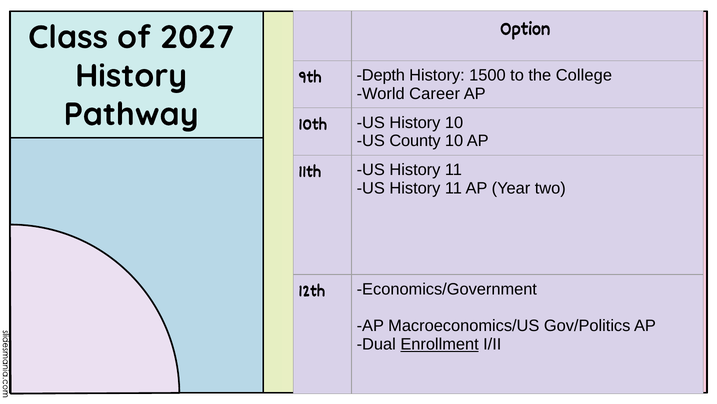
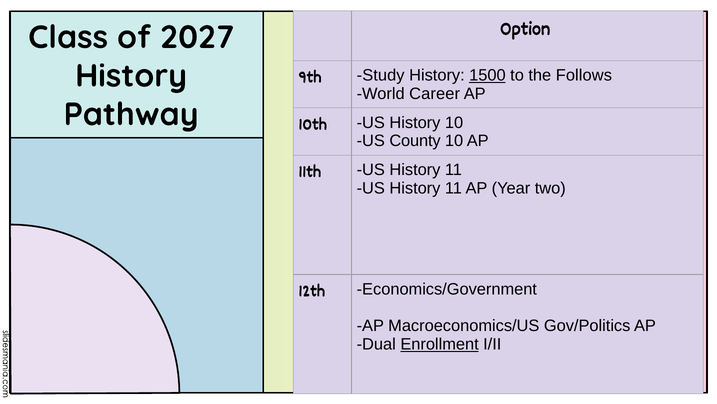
Depth: Depth -> Study
1500 underline: none -> present
College: College -> Follows
